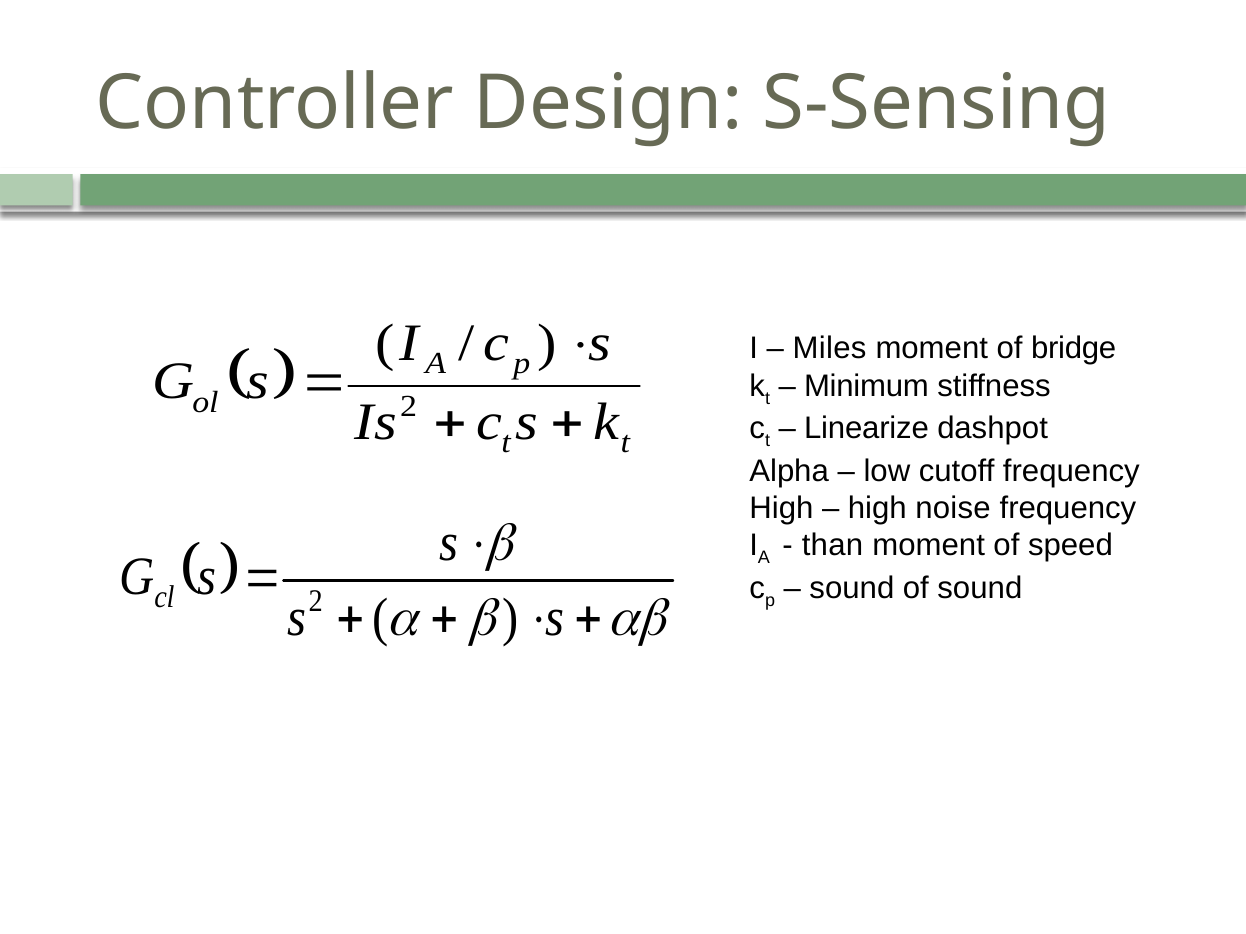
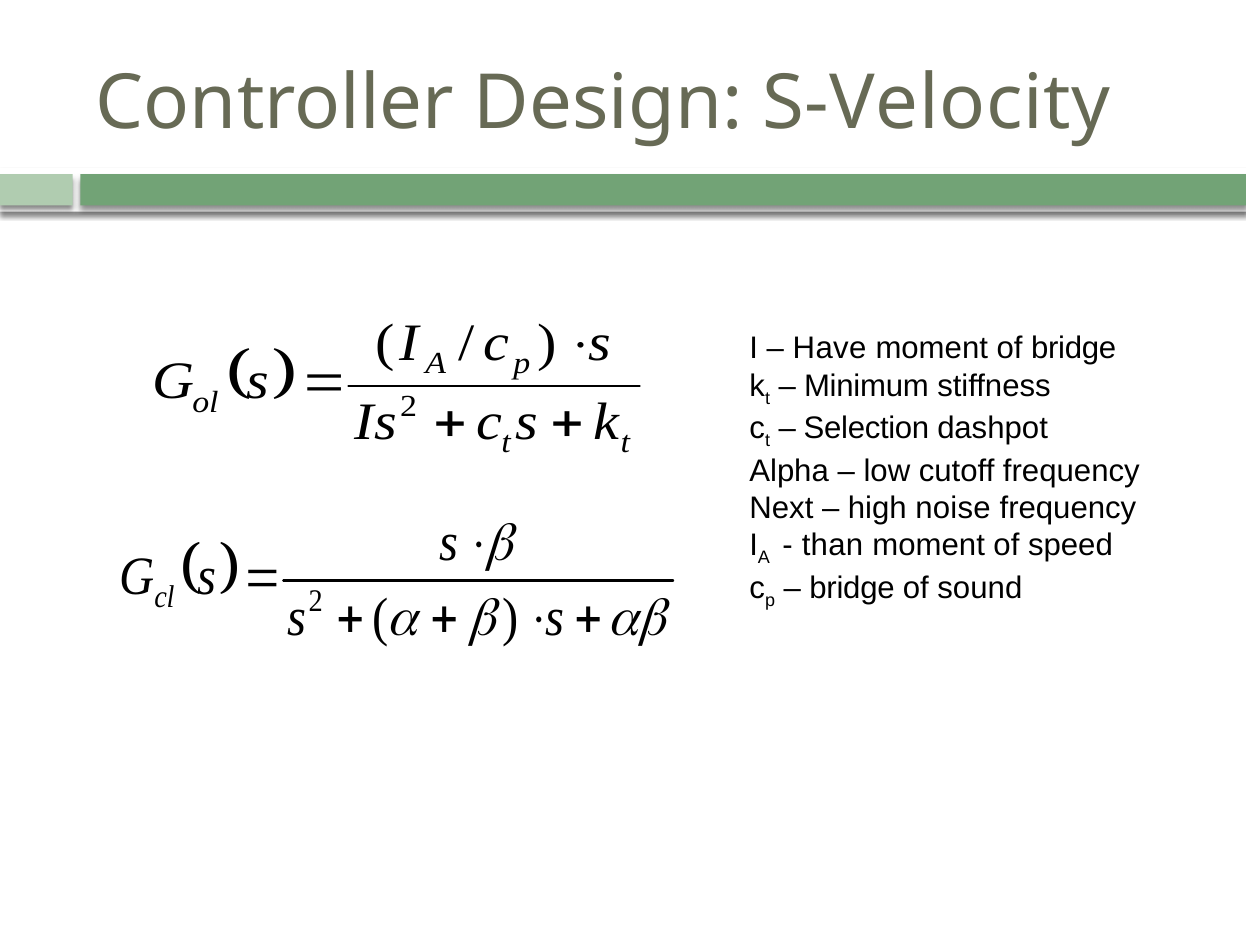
S-Sensing: S-Sensing -> S-Velocity
Miles: Miles -> Have
Linearize: Linearize -> Selection
High at (781, 509): High -> Next
sound at (852, 588): sound -> bridge
